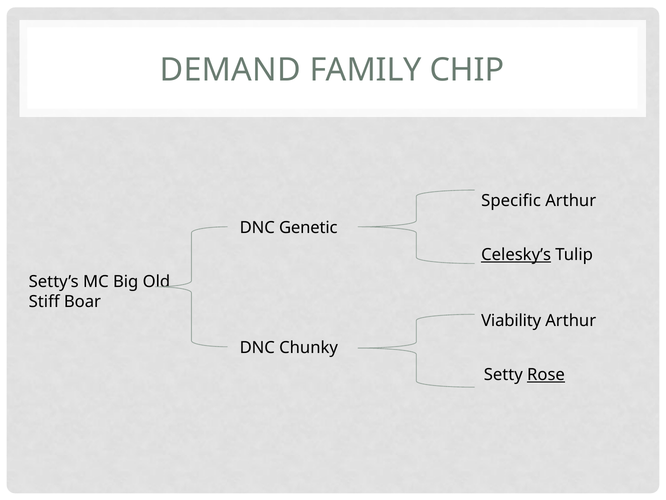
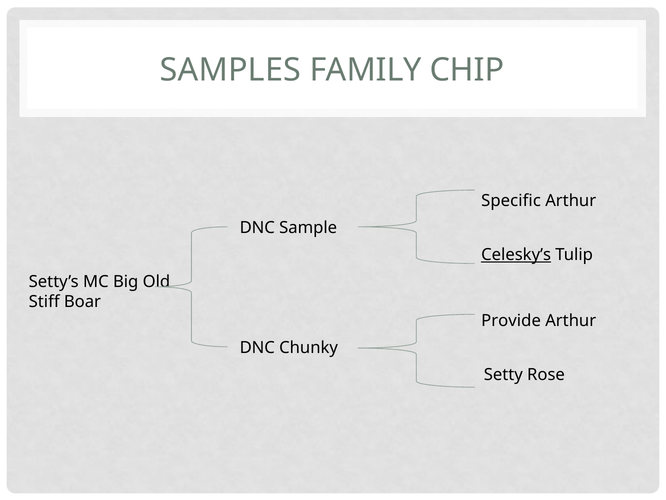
DEMAND: DEMAND -> SAMPLES
Genetic: Genetic -> Sample
Viability: Viability -> Provide
Rose underline: present -> none
